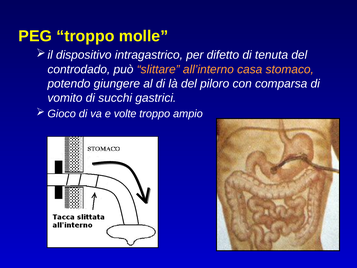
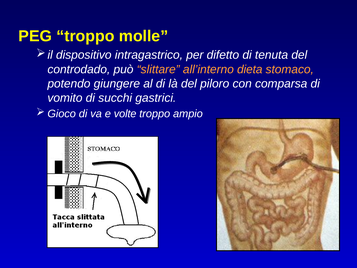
casa: casa -> dieta
